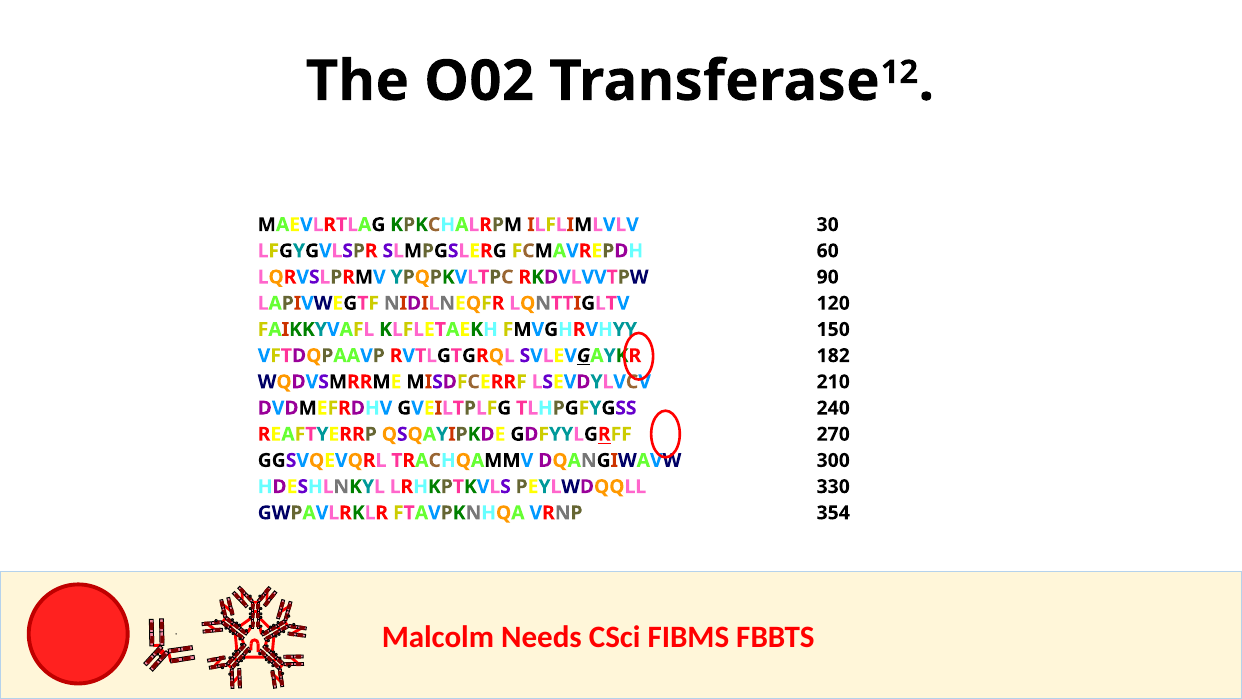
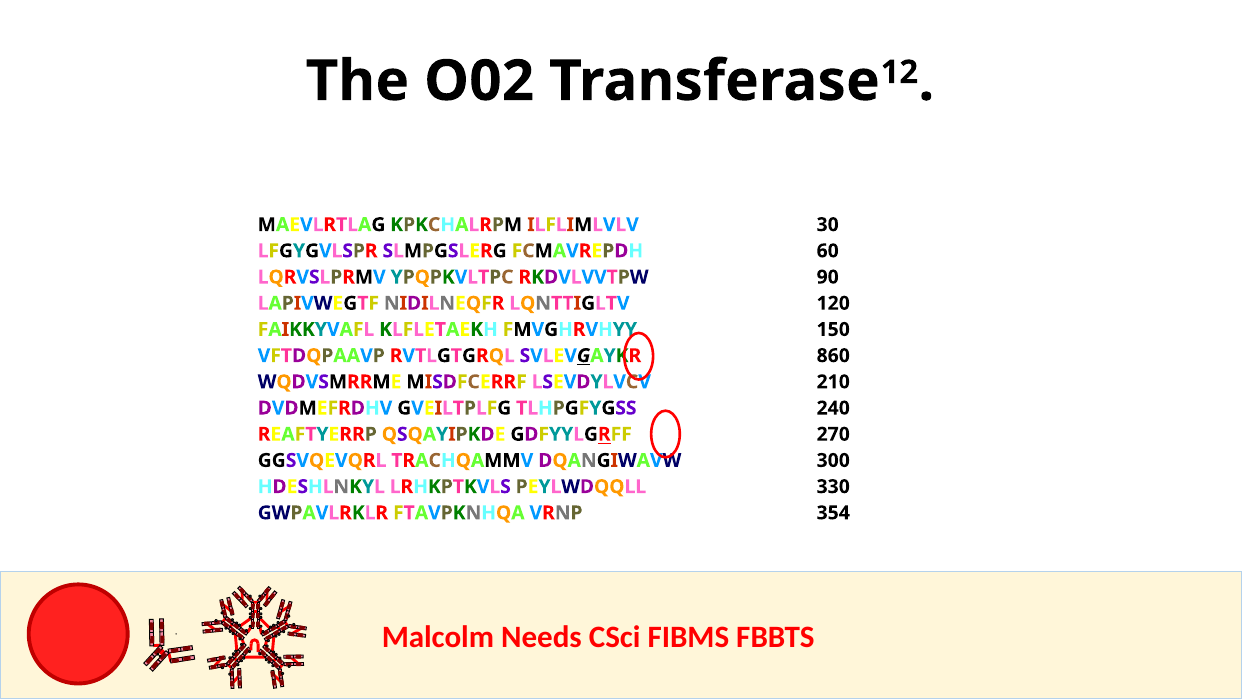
182: 182 -> 860
